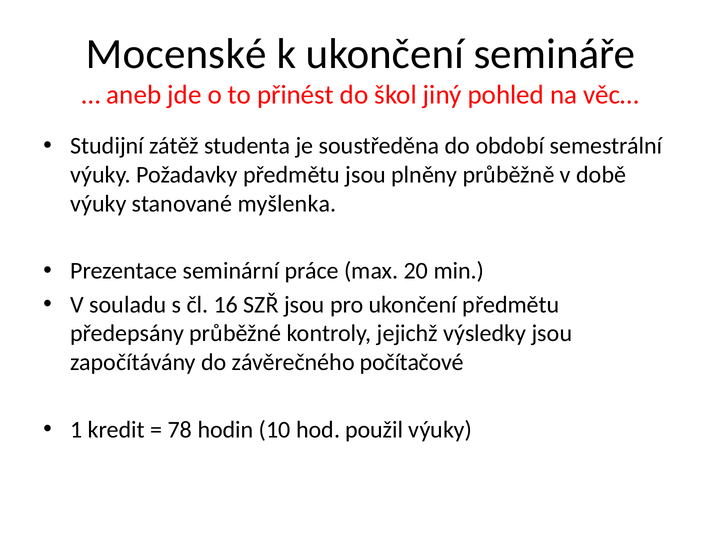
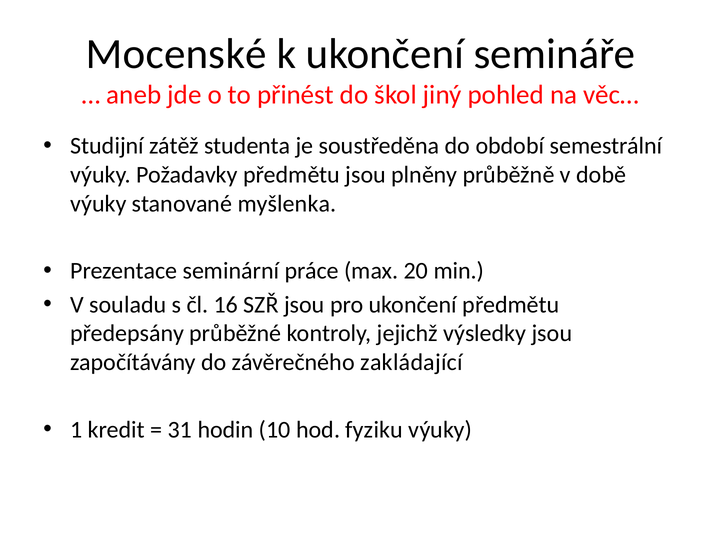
počítačové: počítačové -> zakládající
78: 78 -> 31
použil: použil -> fyziku
